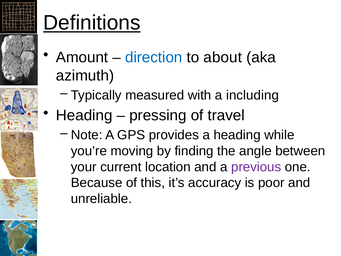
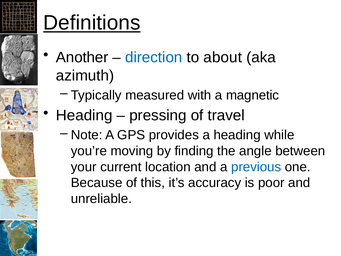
Amount: Amount -> Another
including: including -> magnetic
previous colour: purple -> blue
